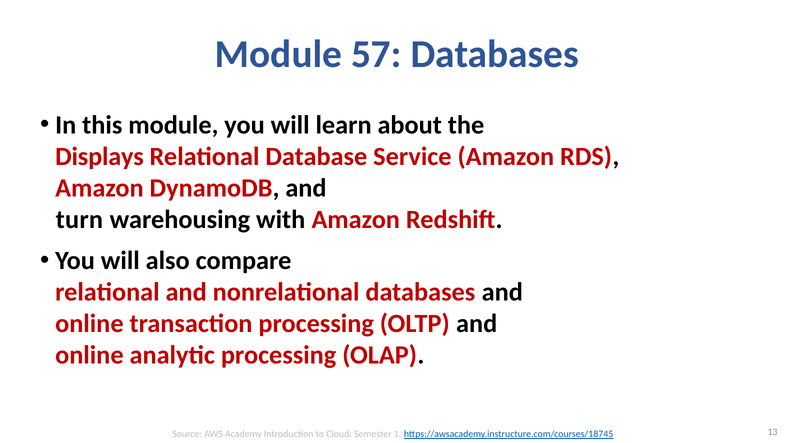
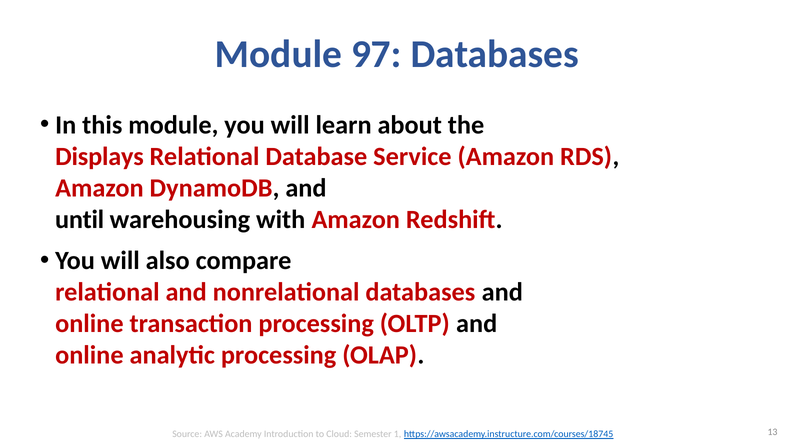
57: 57 -> 97
turn: turn -> until
